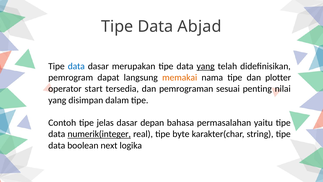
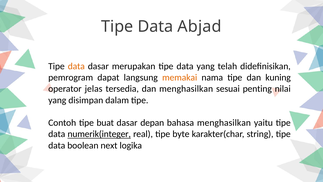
data at (76, 66) colour: blue -> orange
yang at (206, 66) underline: present -> none
plotter: plotter -> kuning
start: start -> jelas
dan pemrograman: pemrograman -> menghasilkan
jelas: jelas -> buat
bahasa permasalahan: permasalahan -> menghasilkan
